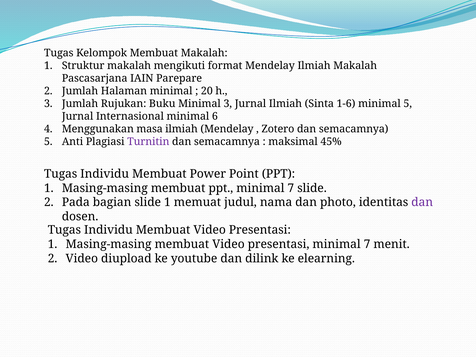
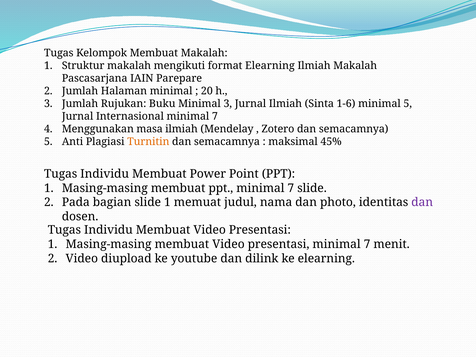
format Mendelay: Mendelay -> Elearning
Internasional minimal 6: 6 -> 7
Turnitin colour: purple -> orange
